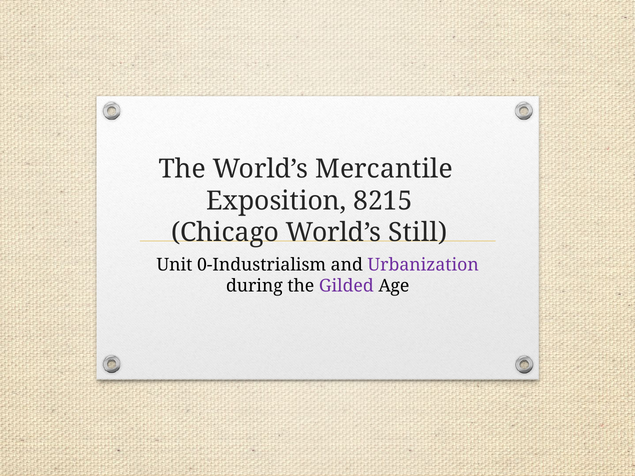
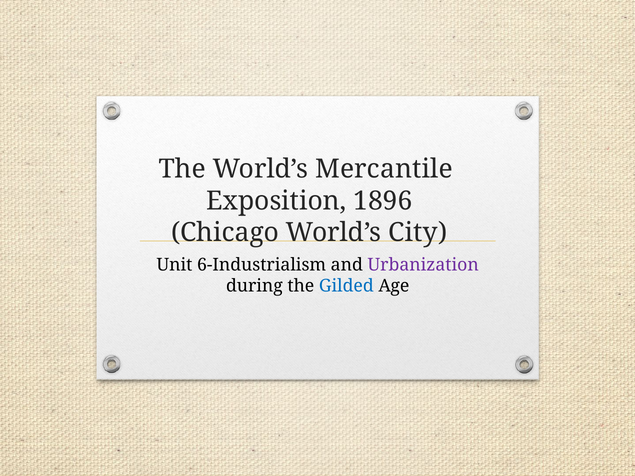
8215: 8215 -> 1896
Still: Still -> City
0-Industrialism: 0-Industrialism -> 6-Industrialism
Gilded colour: purple -> blue
